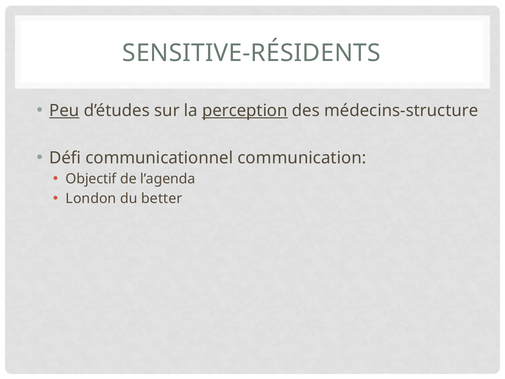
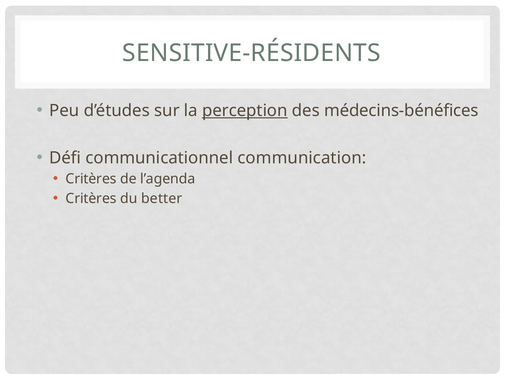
Peu underline: present -> none
médecins-structure: médecins-structure -> médecins-bénéfices
Objectif at (91, 179): Objectif -> Critères
London at (91, 198): London -> Critères
